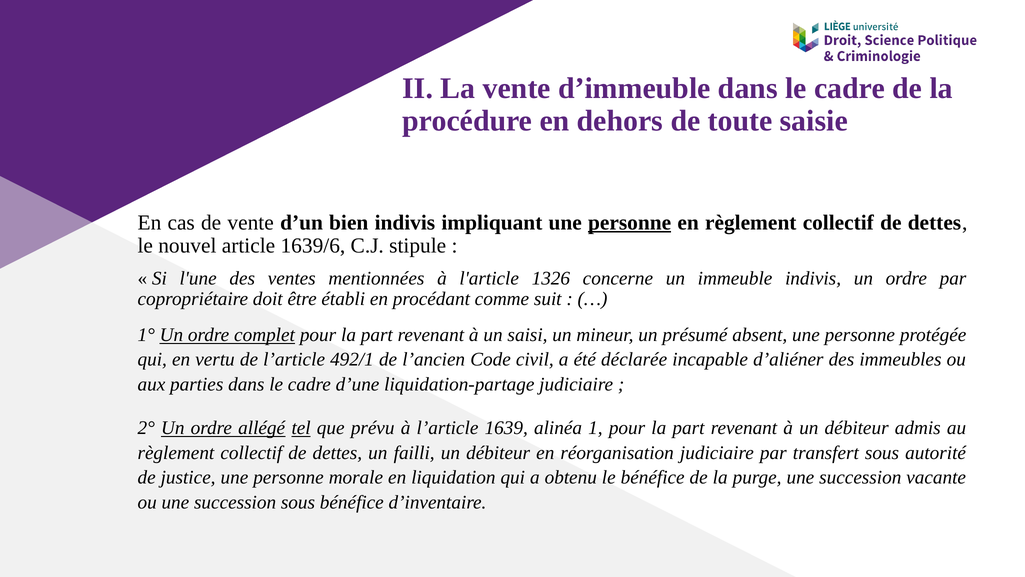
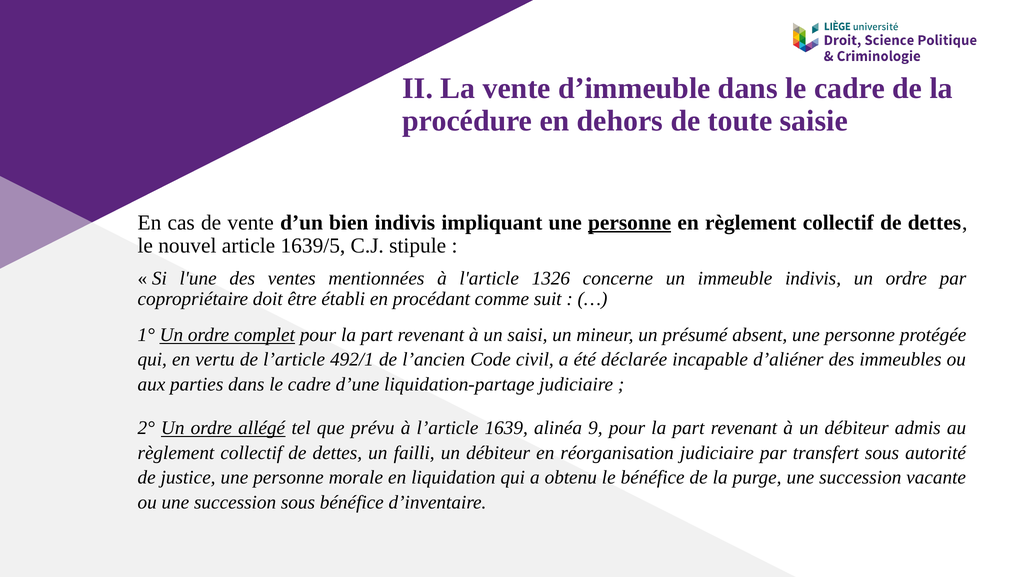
1639/6: 1639/6 -> 1639/5
tel underline: present -> none
1: 1 -> 9
